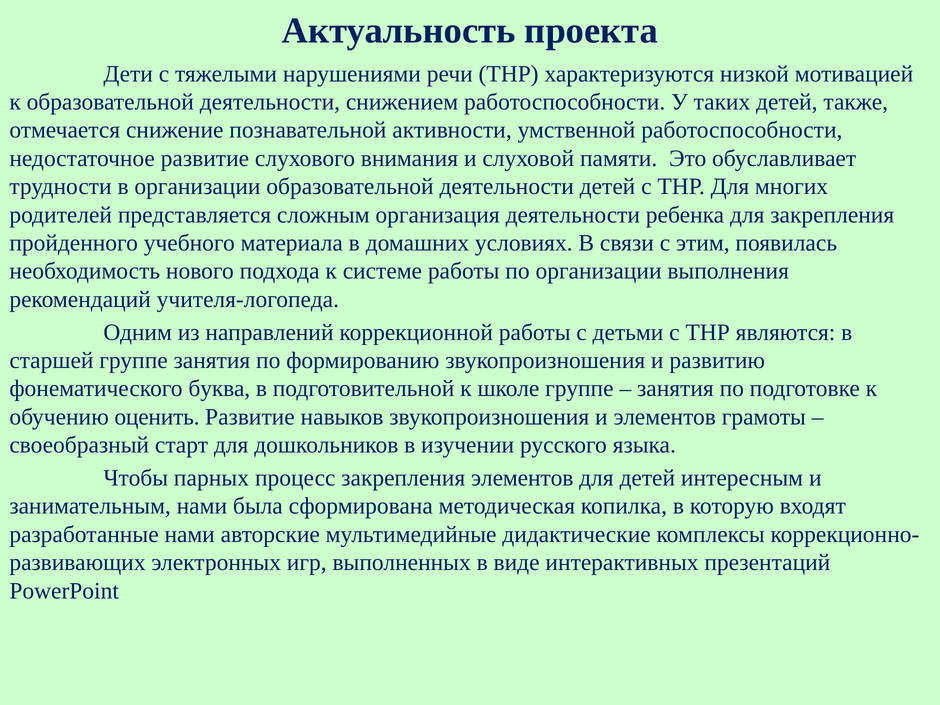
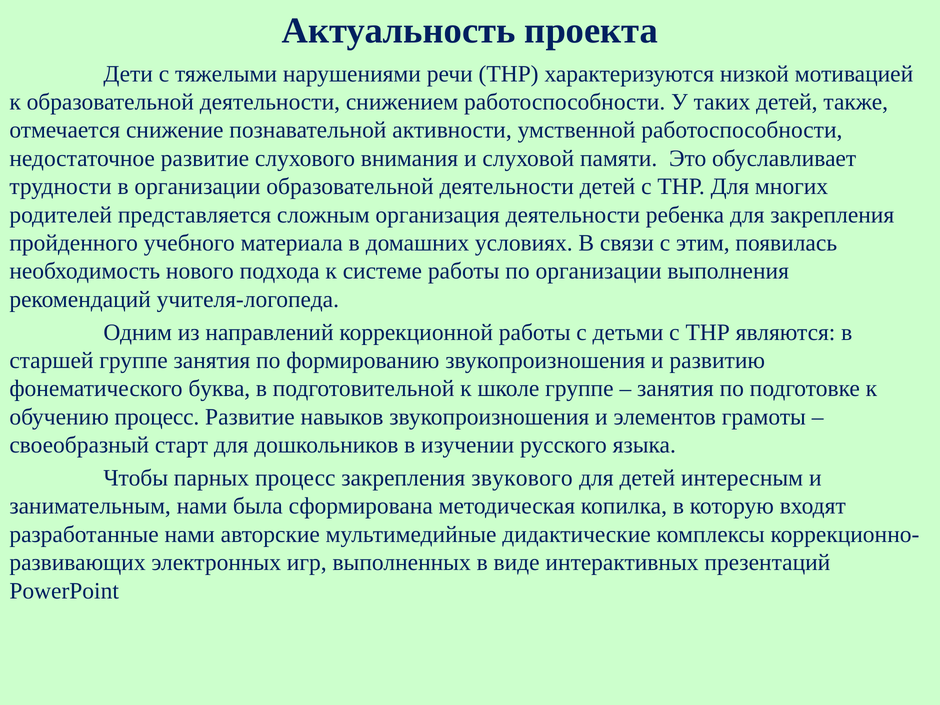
обучению оценить: оценить -> процесс
закрепления элементов: элементов -> звукового
